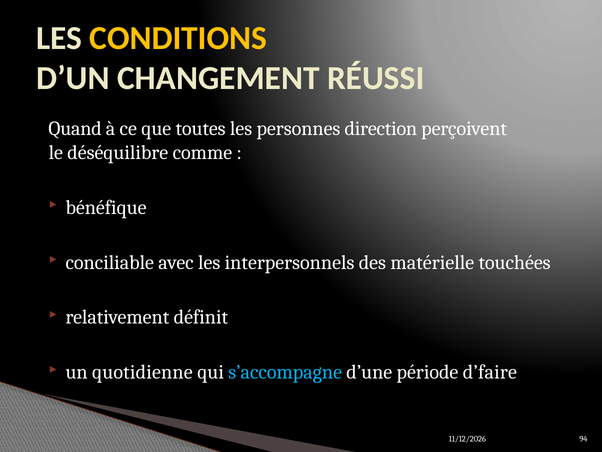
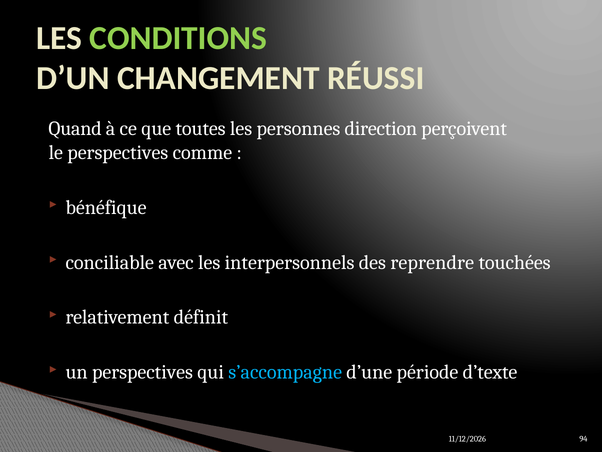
CONDITIONS colour: yellow -> light green
le déséquilibre: déséquilibre -> perspectives
matérielle: matérielle -> reprendre
un quotidienne: quotidienne -> perspectives
d’faire: d’faire -> d’texte
